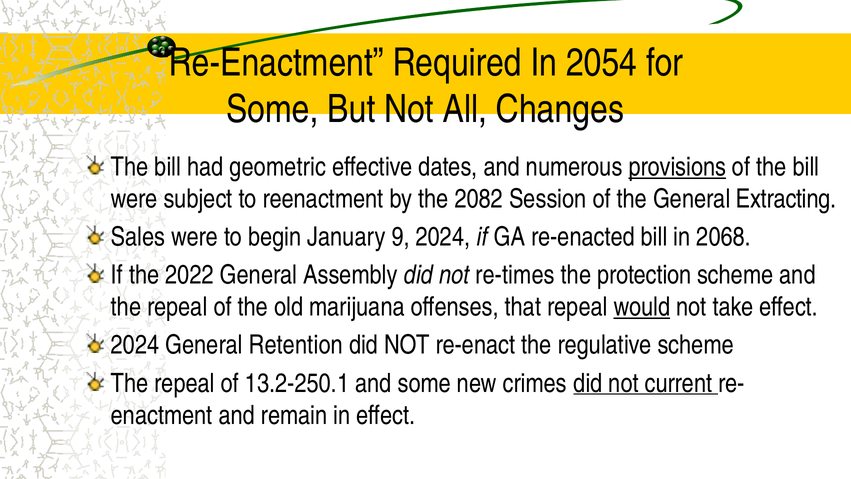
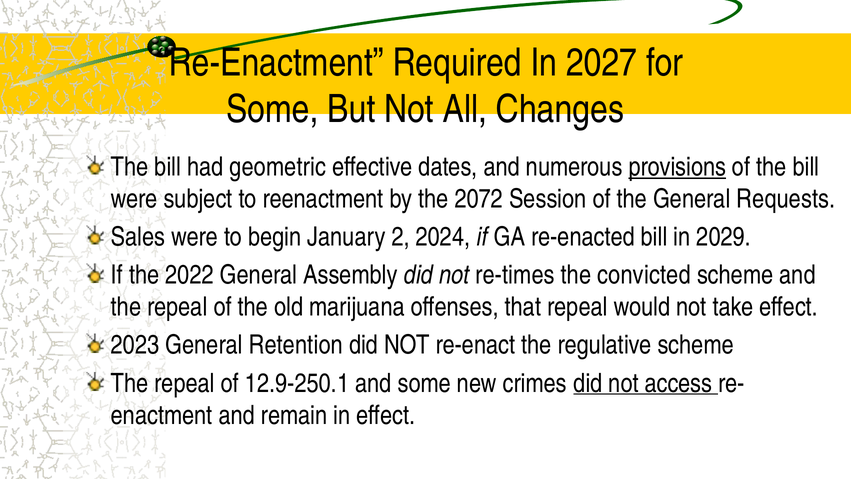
2054: 2054 -> 2027
2082: 2082 -> 2072
Extracting: Extracting -> Requests
9: 9 -> 2
2068: 2068 -> 2029
protection: protection -> convicted
would underline: present -> none
2024 at (135, 345): 2024 -> 2023
13.2-250.1: 13.2-250.1 -> 12.9-250.1
current: current -> access
